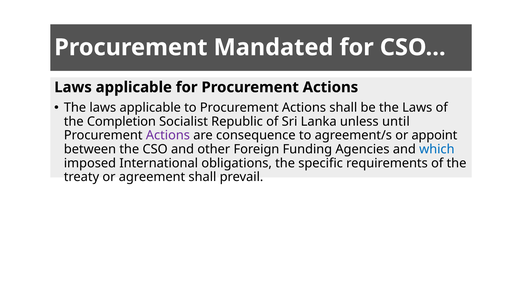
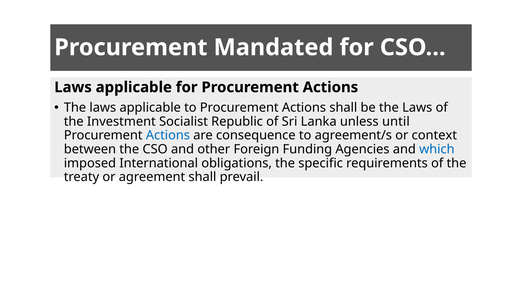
Completion: Completion -> Investment
Actions at (168, 135) colour: purple -> blue
appoint: appoint -> context
